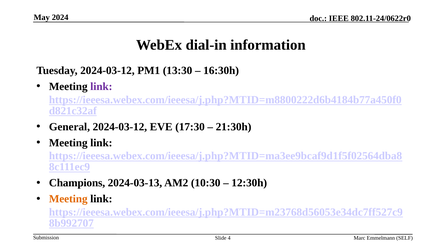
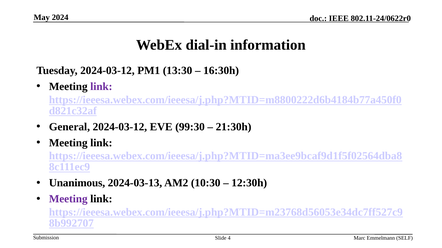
17:30: 17:30 -> 99:30
Champions: Champions -> Unanimous
Meeting at (68, 199) colour: orange -> purple
